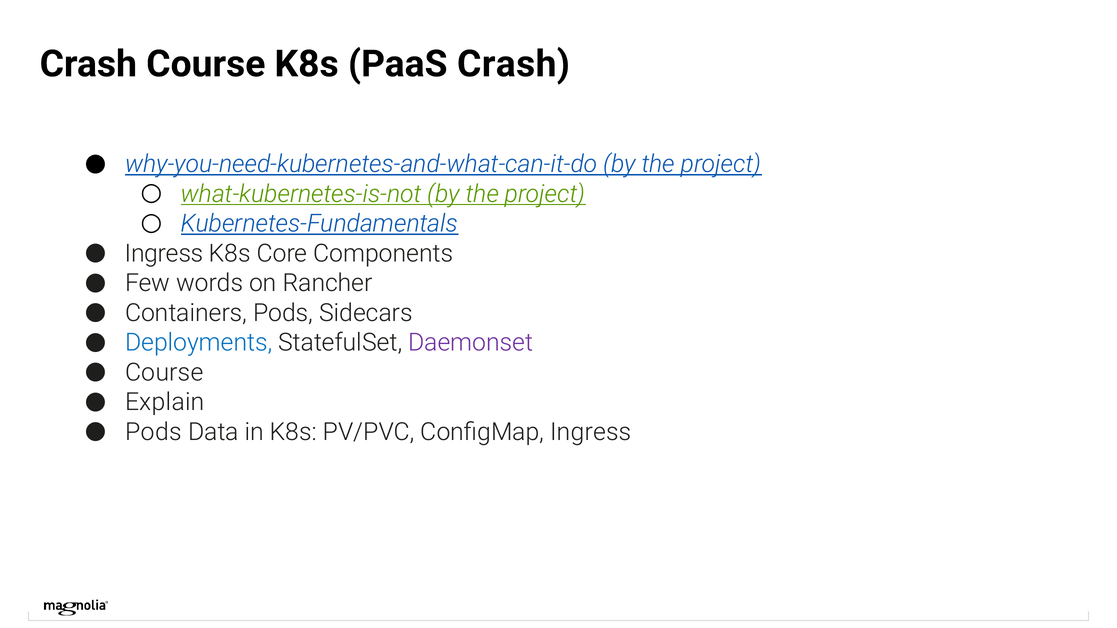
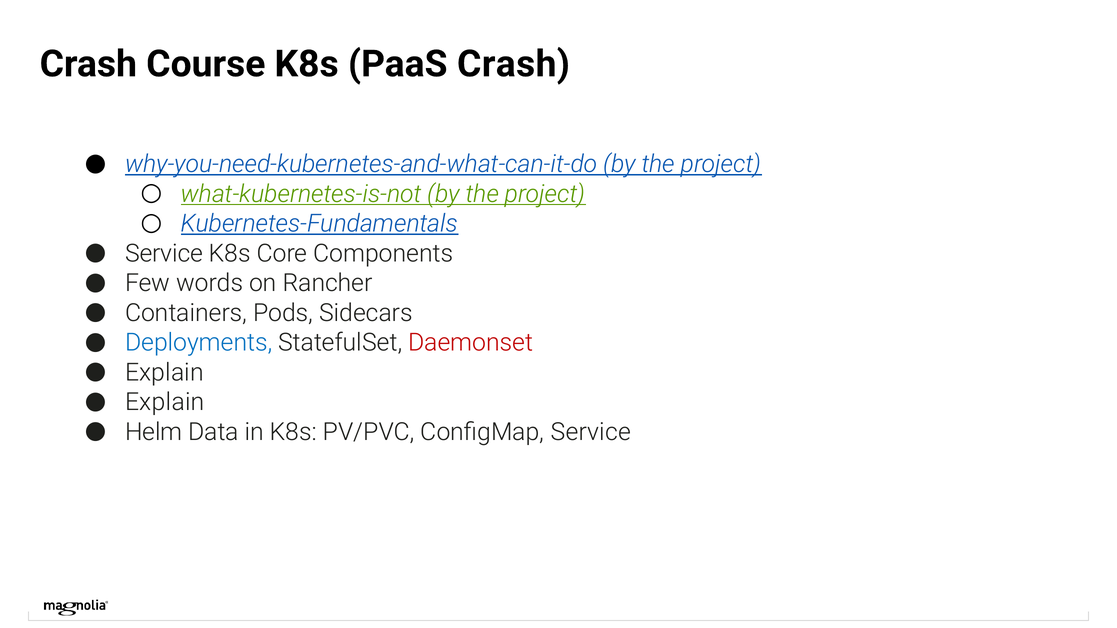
Ingress at (164, 253): Ingress -> Service
Daemonset colour: purple -> red
Course at (164, 373): Course -> Explain
Pods at (154, 432): Pods -> Helm
ConfigMap Ingress: Ingress -> Service
